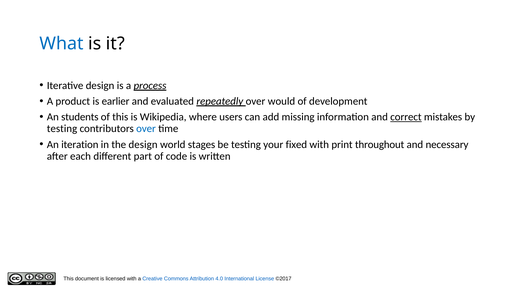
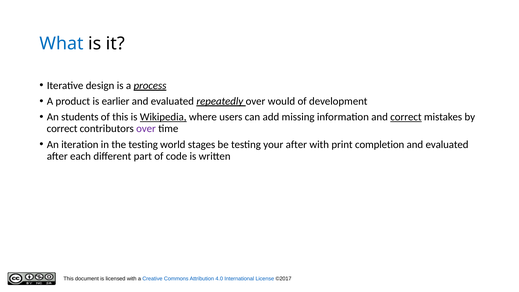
Wikipedia underline: none -> present
testing at (62, 129): testing -> correct
over at (146, 129) colour: blue -> purple
the design: design -> testing
your fixed: fixed -> after
throughout: throughout -> completion
necessary at (447, 144): necessary -> evaluated
